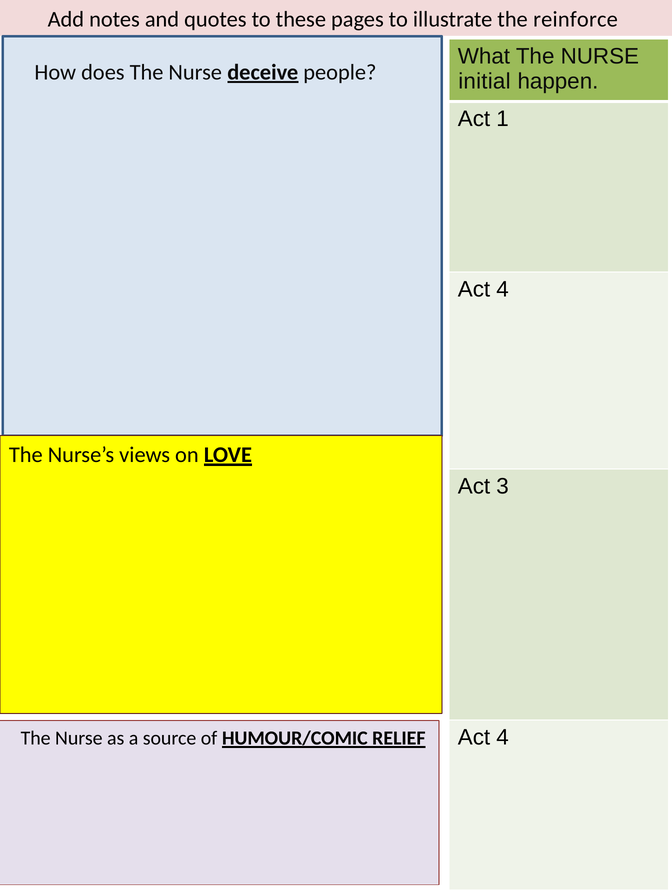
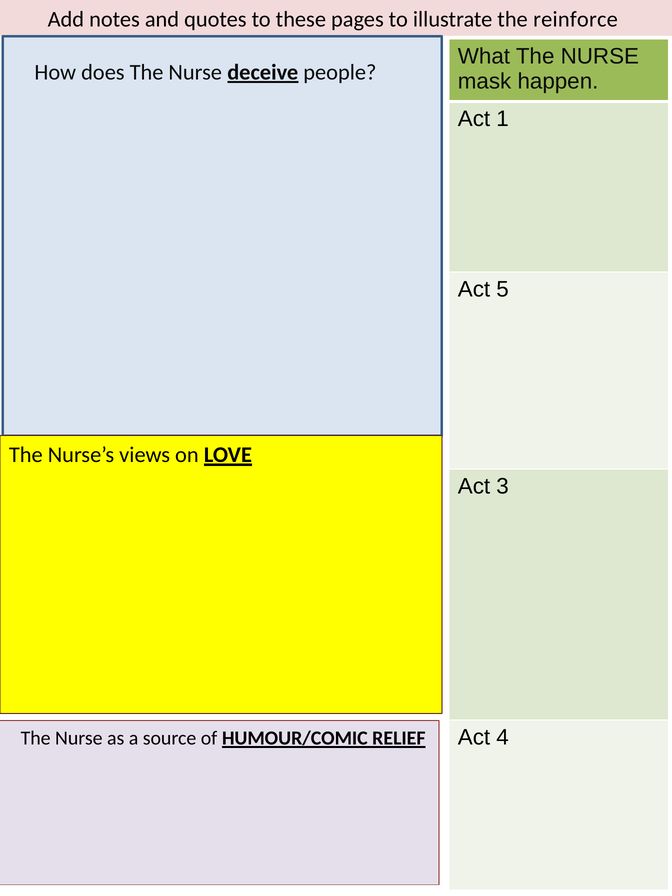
initial: initial -> mask
4 at (503, 289): 4 -> 5
